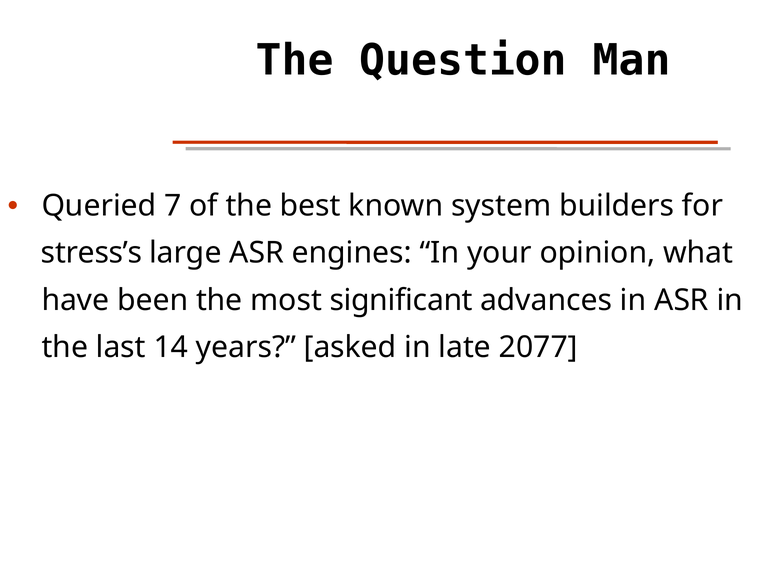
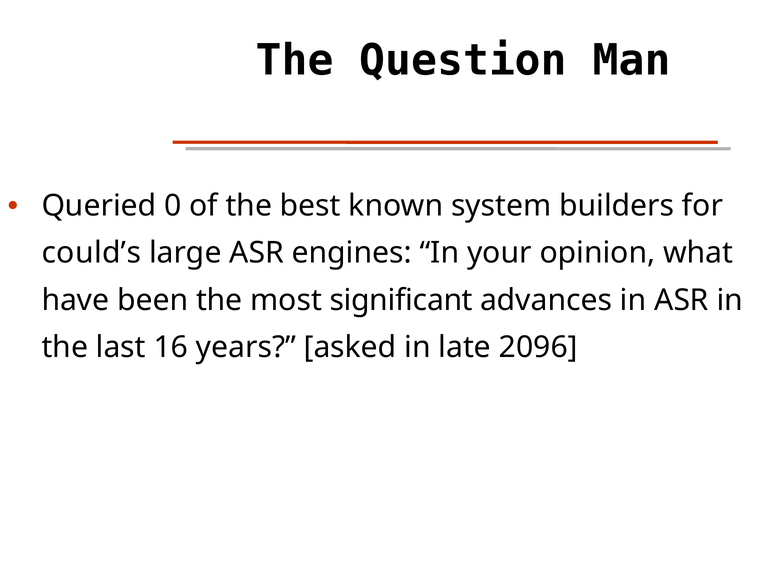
7: 7 -> 0
stress’s: stress’s -> could’s
14: 14 -> 16
2077: 2077 -> 2096
